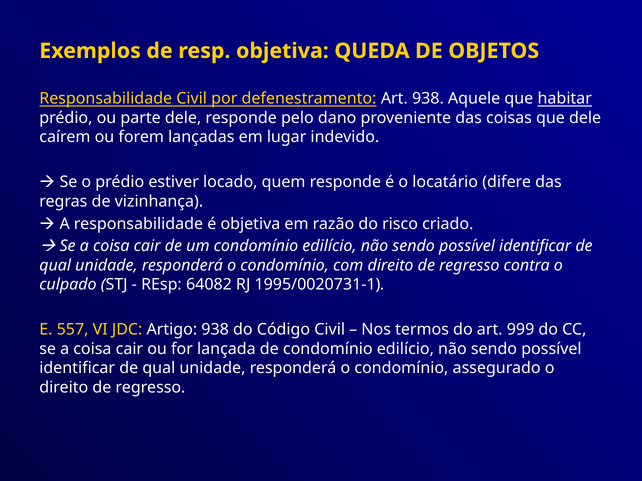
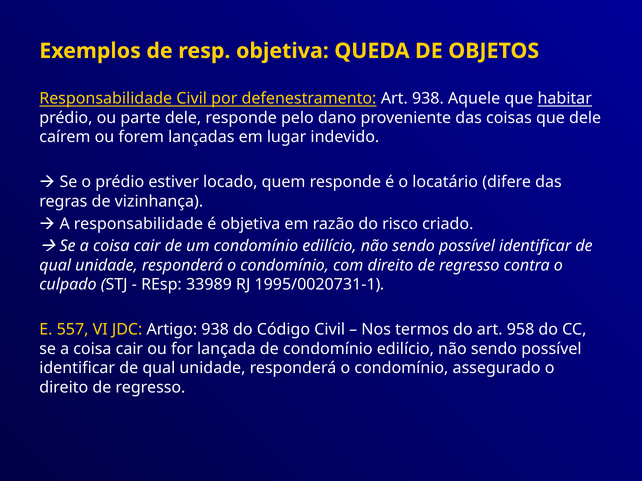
64082: 64082 -> 33989
999: 999 -> 958
